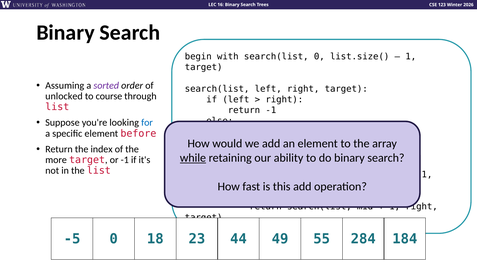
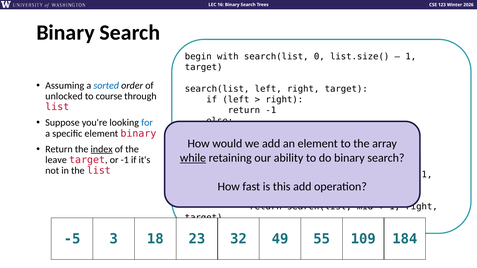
sorted colour: purple -> blue
element before: before -> binary
index underline: none -> present
more: more -> leave
-5 0: 0 -> 3
44: 44 -> 32
284: 284 -> 109
